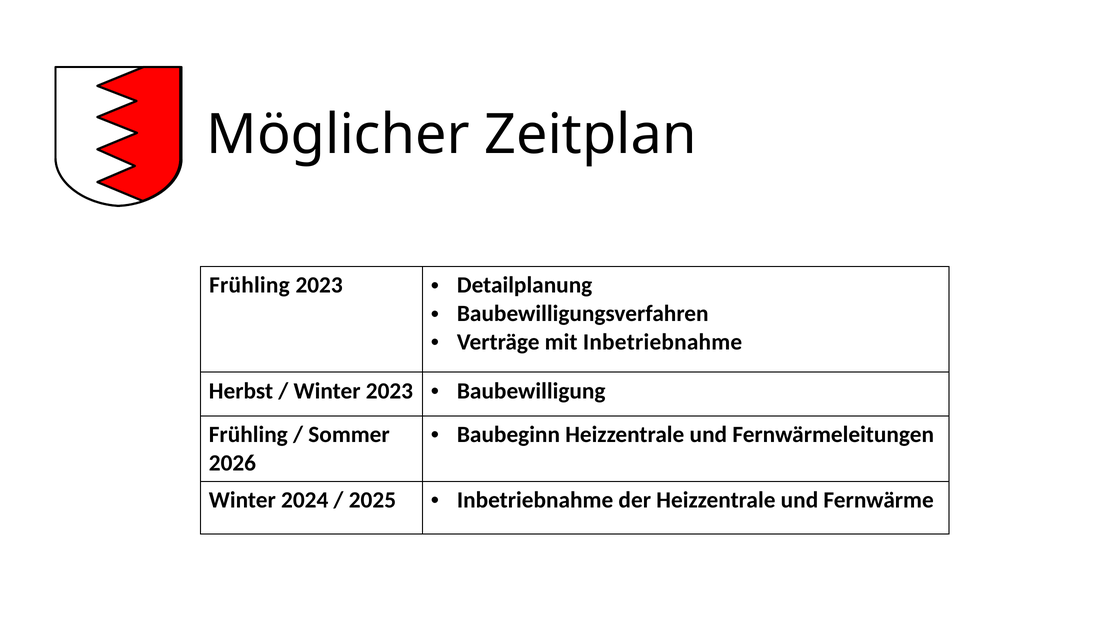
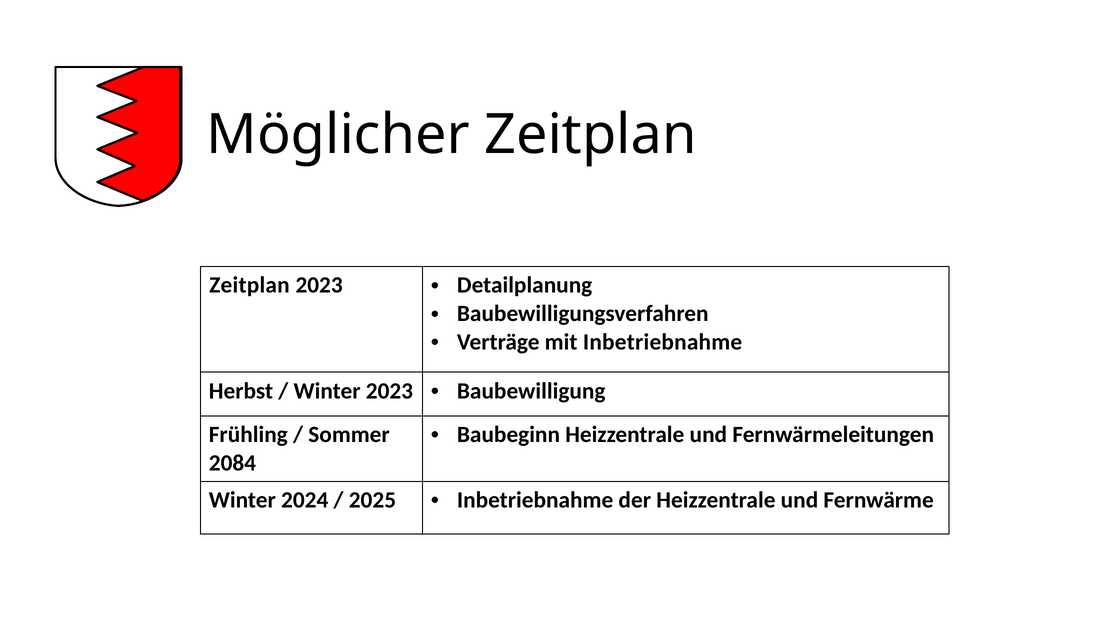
Frühling at (249, 285): Frühling -> Zeitplan
2026: 2026 -> 2084
